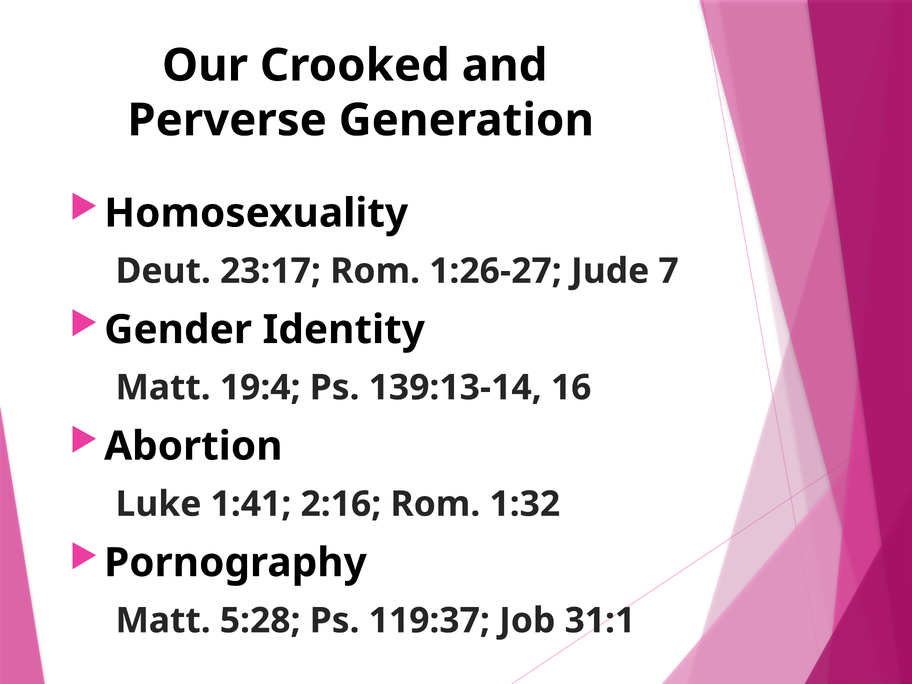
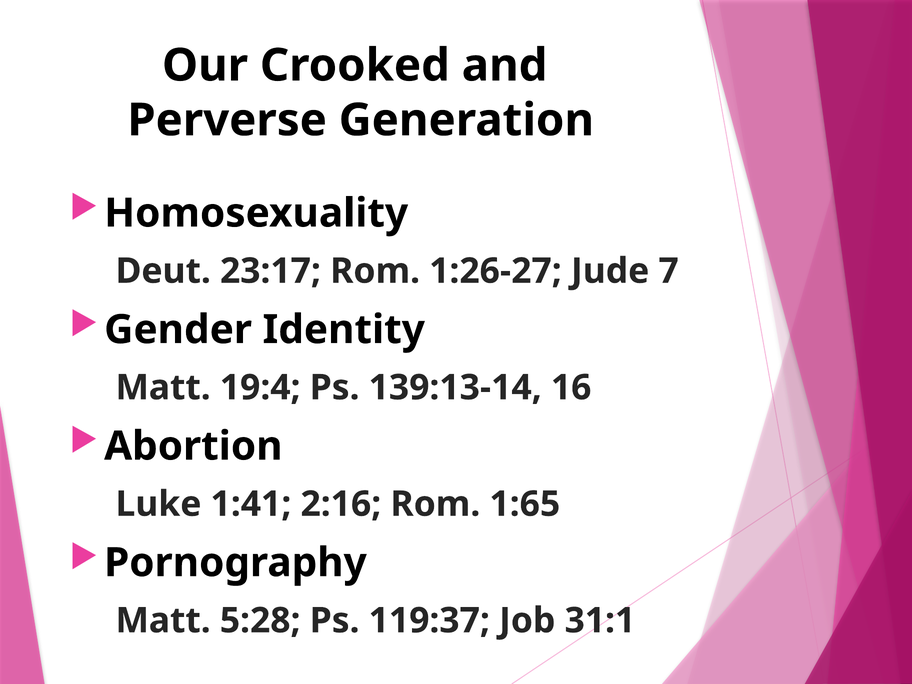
1:32: 1:32 -> 1:65
